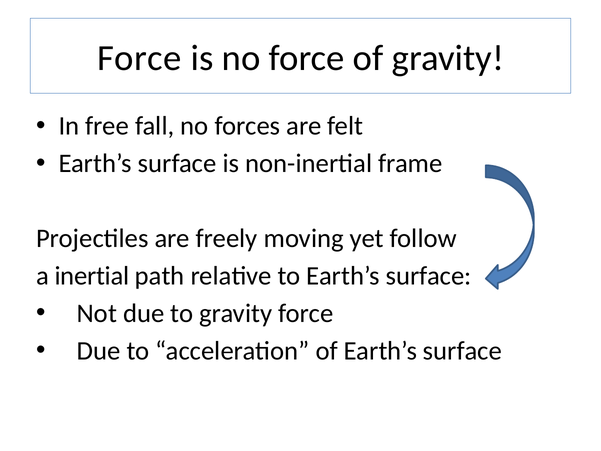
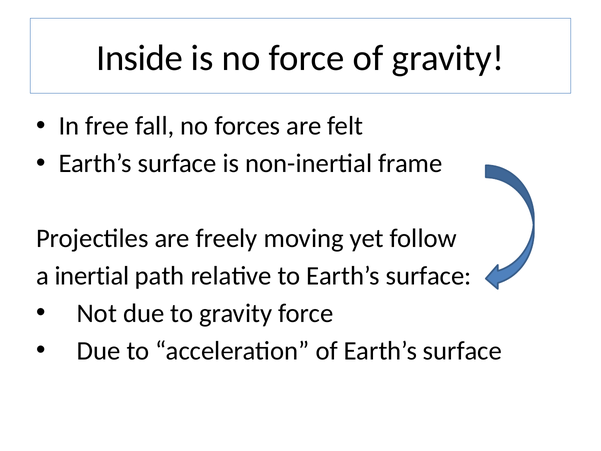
Force at (139, 58): Force -> Inside
